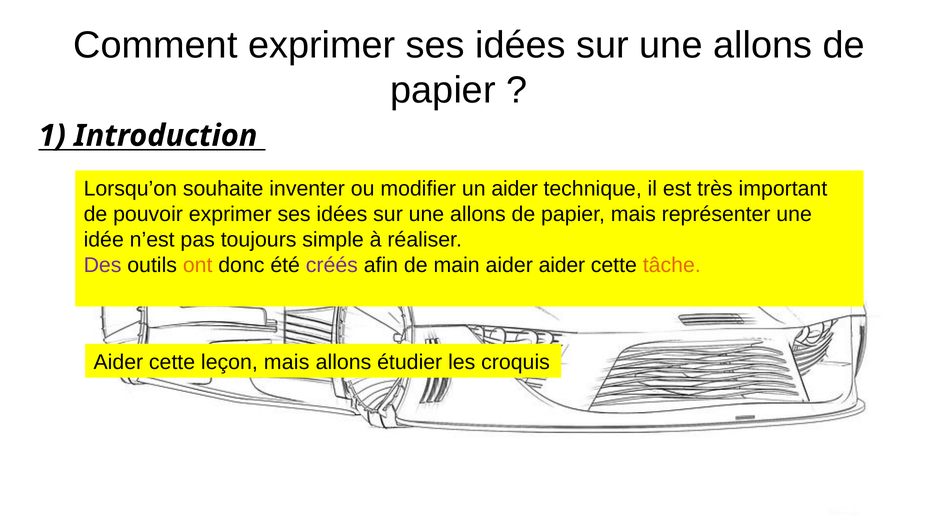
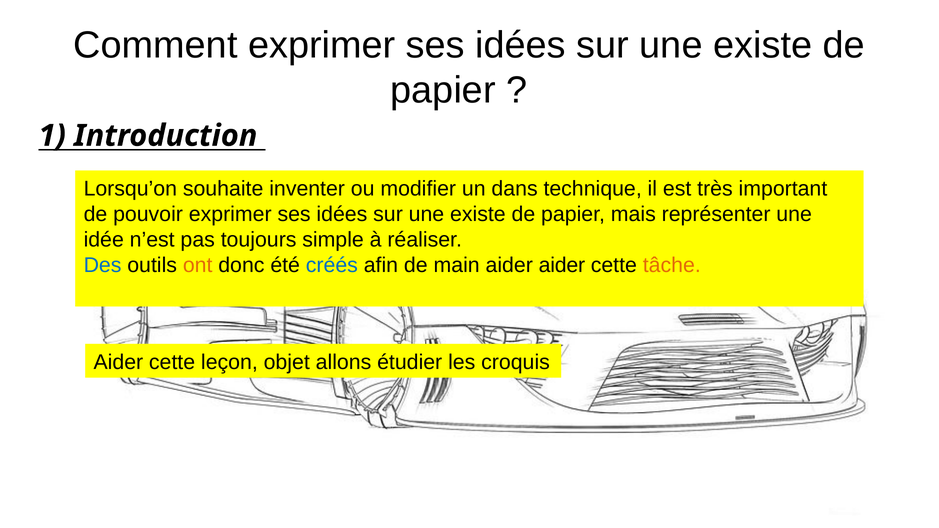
allons at (763, 45): allons -> existe
un aider: aider -> dans
allons at (478, 214): allons -> existe
Des colour: purple -> blue
créés colour: purple -> blue
leçon mais: mais -> objet
